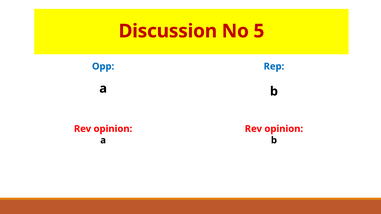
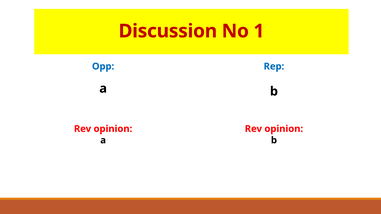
5: 5 -> 1
